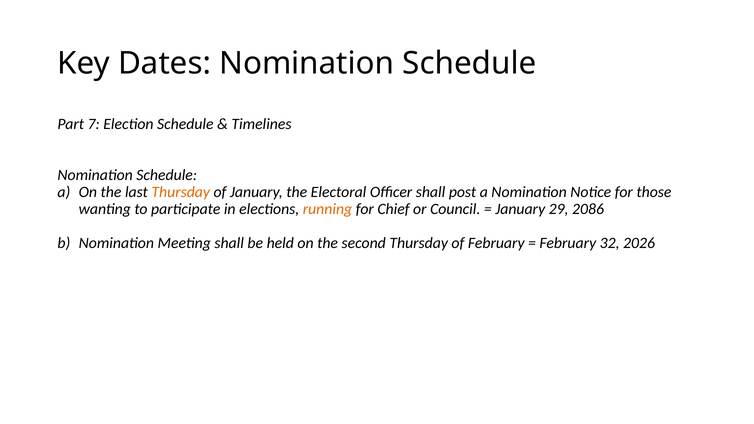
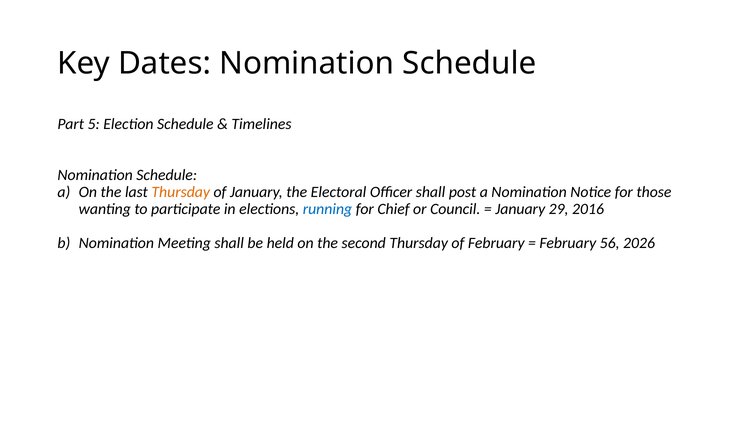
7: 7 -> 5
running colour: orange -> blue
2086: 2086 -> 2016
32: 32 -> 56
